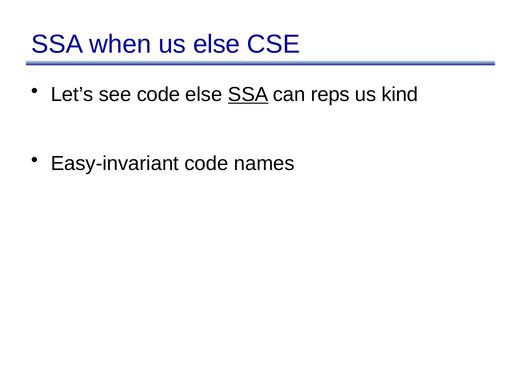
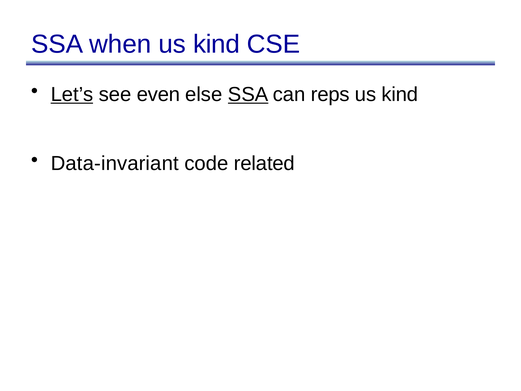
else at (217, 44): else -> kind
Let’s underline: none -> present
see code: code -> even
Easy-invariant: Easy-invariant -> Data-invariant
names: names -> related
